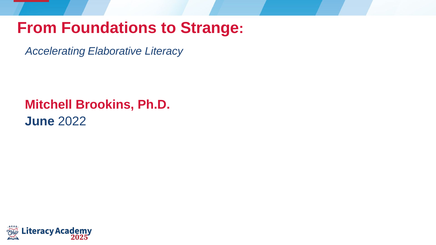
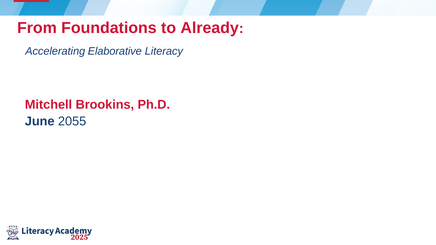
Strange: Strange -> Already
2022: 2022 -> 2055
